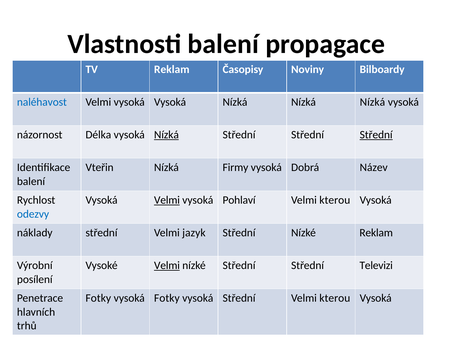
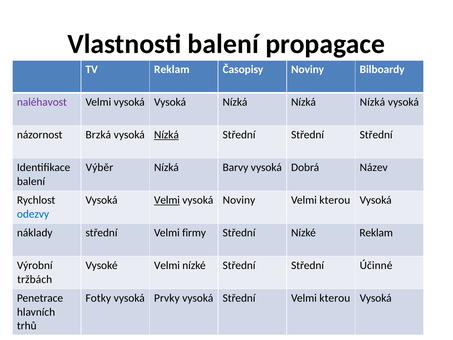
naléhavost colour: blue -> purple
Délka: Délka -> Brzká
Střední at (376, 135) underline: present -> none
Vteřin: Vteřin -> Výběr
Firmy: Firmy -> Barvy
vysoká Pohlaví: Pohlaví -> Noviny
jazyk: jazyk -> firmy
Velmi at (167, 265) underline: present -> none
Televizi: Televizi -> Účinné
posílení: posílení -> tržbách
vysoká Fotky: Fotky -> Prvky
